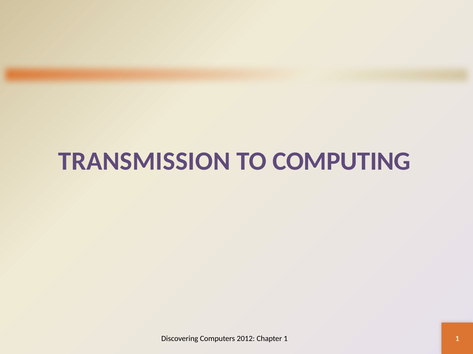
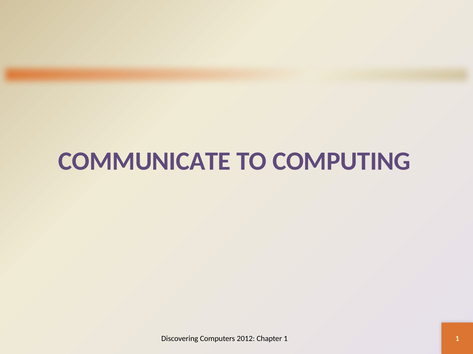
TRANSMISSION: TRANSMISSION -> COMMUNICATE
